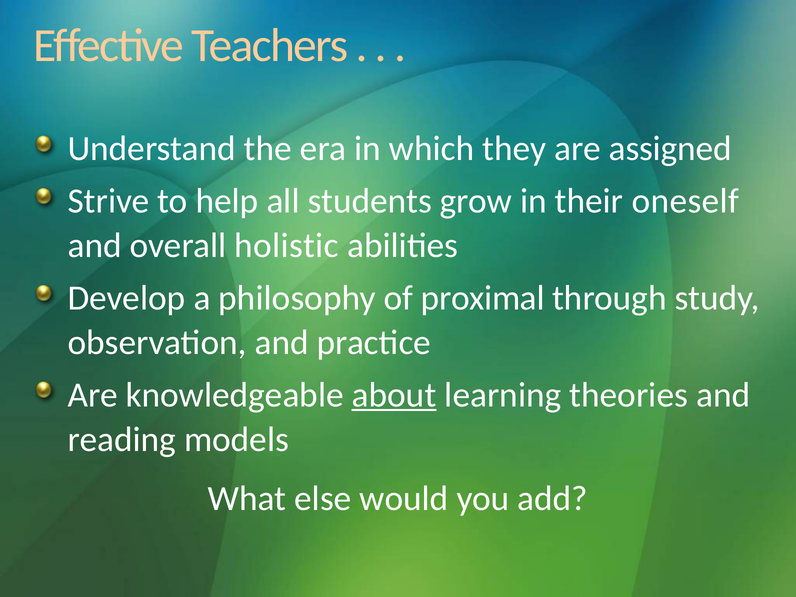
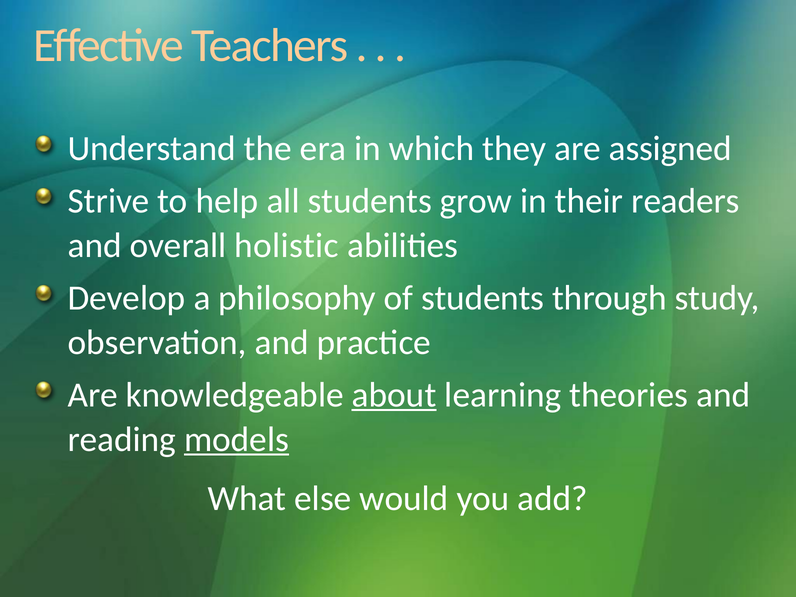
oneself: oneself -> readers
of proximal: proximal -> students
models underline: none -> present
